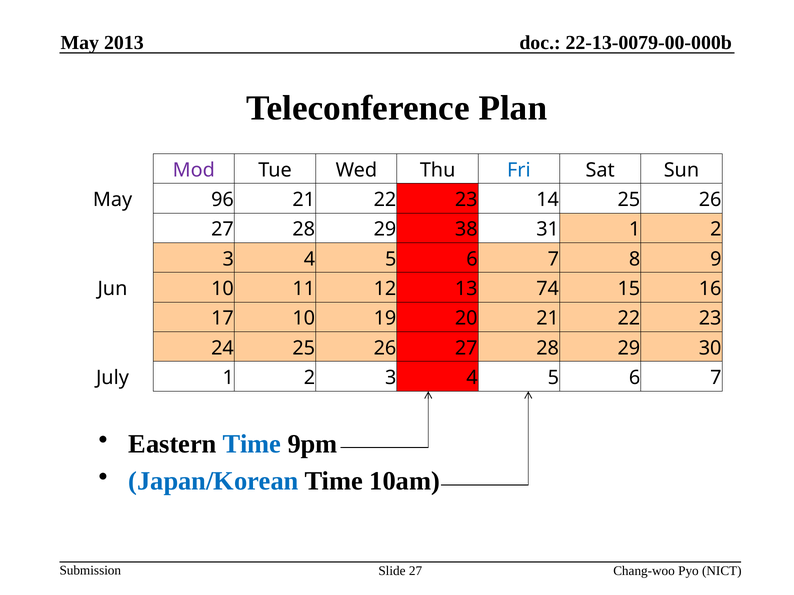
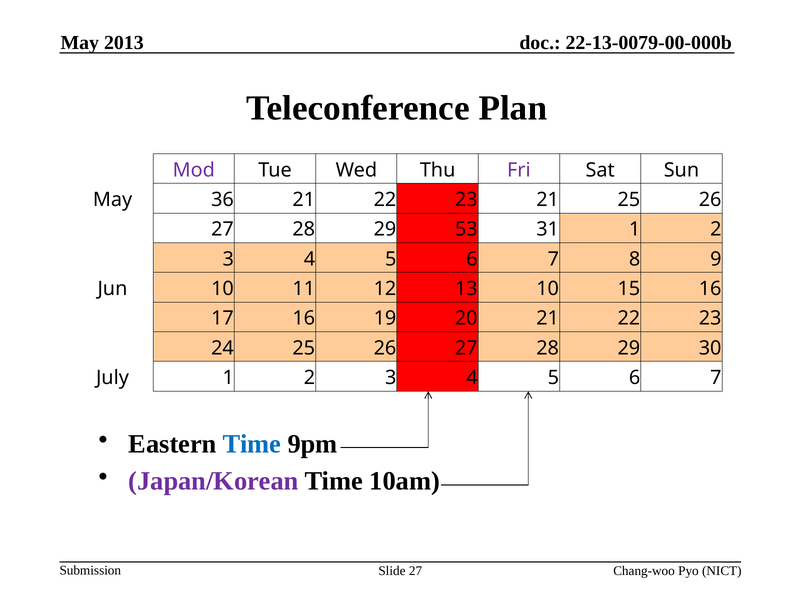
Fri colour: blue -> purple
96: 96 -> 36
23 14: 14 -> 21
38: 38 -> 53
13 74: 74 -> 10
17 10: 10 -> 16
Japan/Korean colour: blue -> purple
